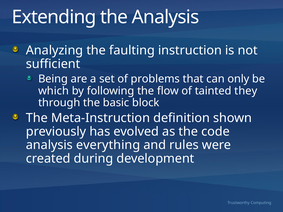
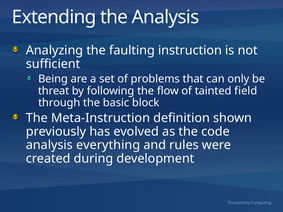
which: which -> threat
they: they -> field
